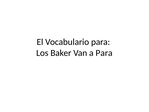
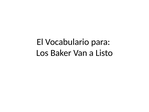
a Para: Para -> Listo
